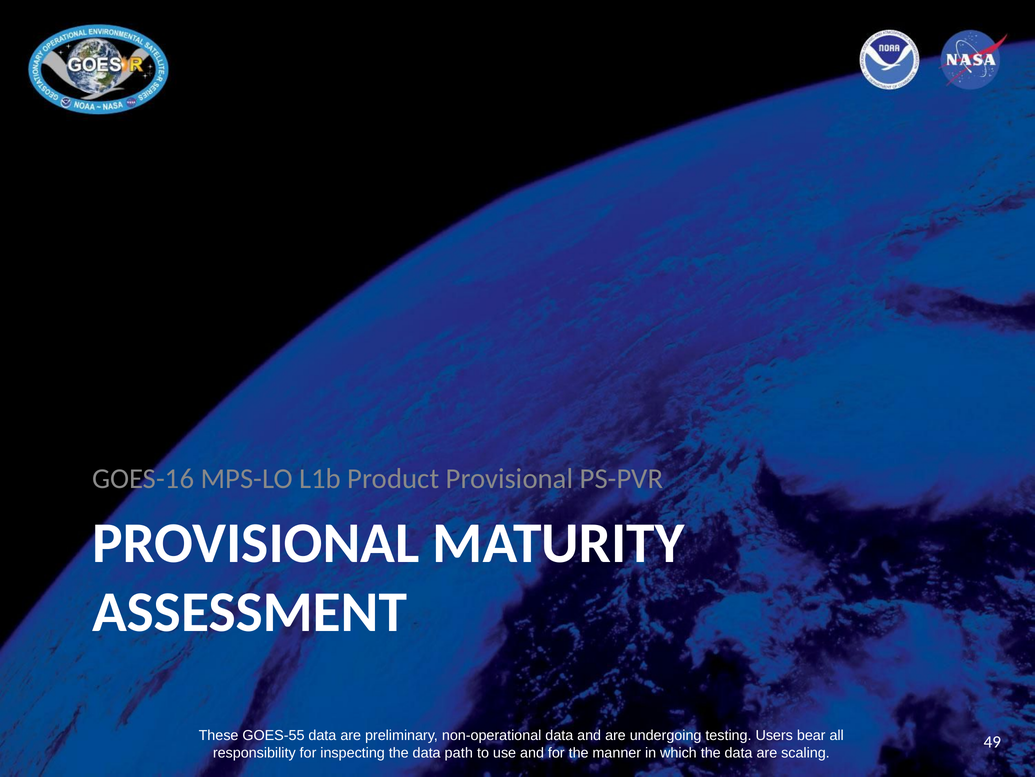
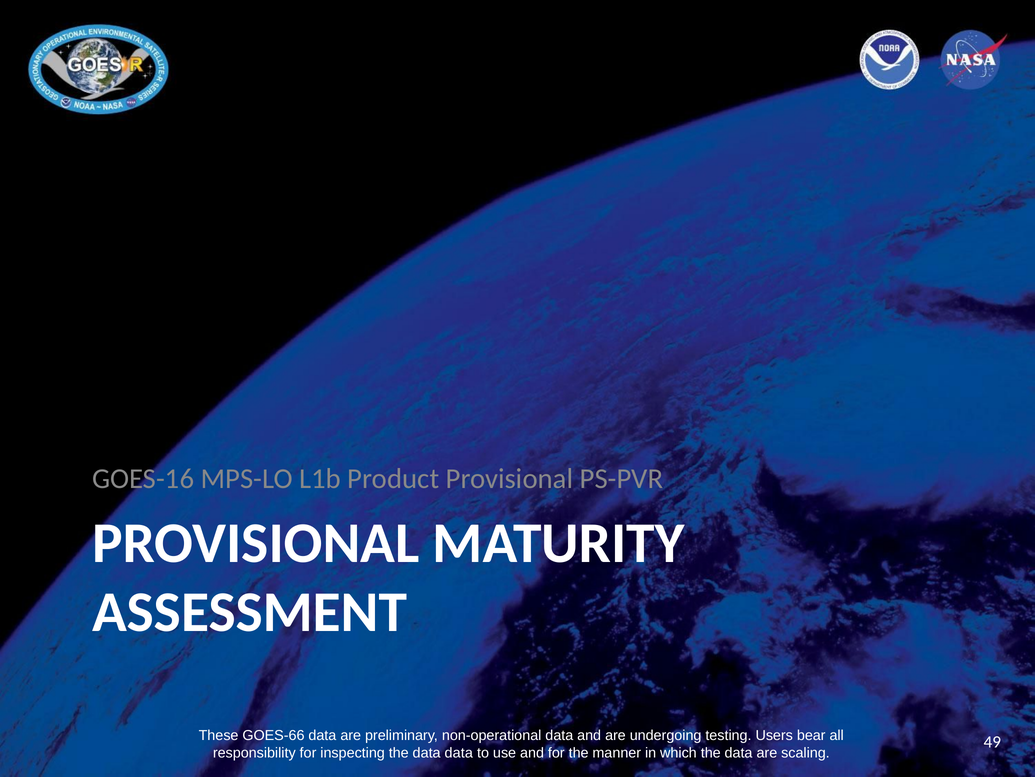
GOES-55: GOES-55 -> GOES-66
data path: path -> data
